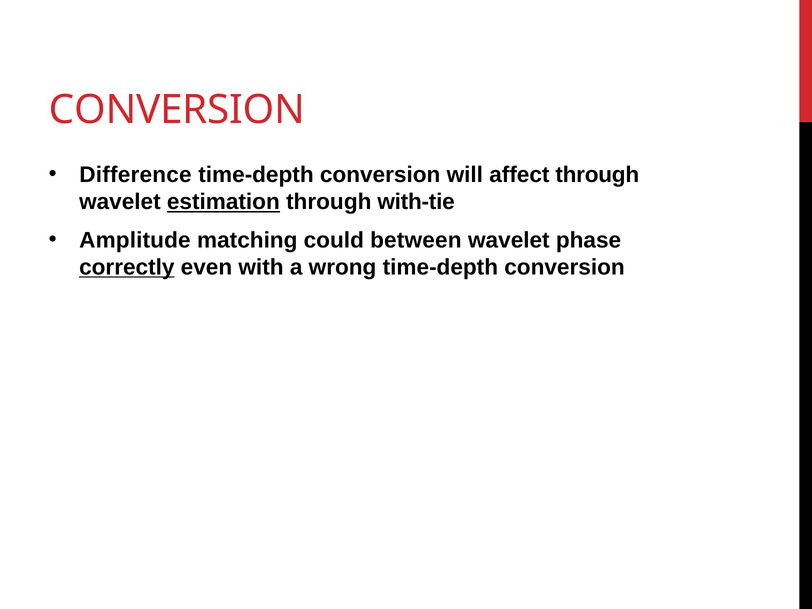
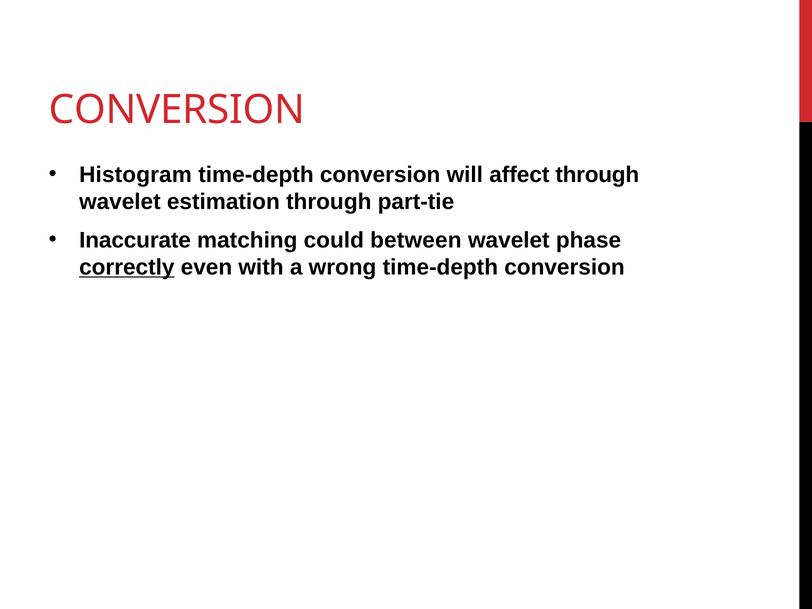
Difference: Difference -> Histogram
estimation underline: present -> none
with-tie: with-tie -> part-tie
Amplitude: Amplitude -> Inaccurate
